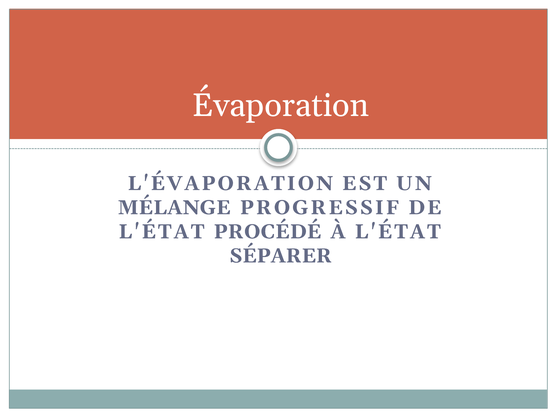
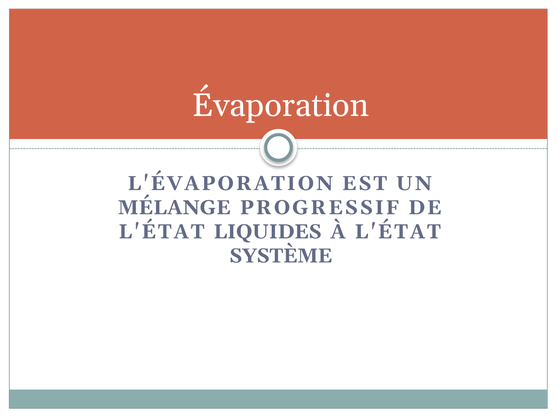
PROCÉDÉ: PROCÉDÉ -> LIQUIDES
SÉPARER: SÉPARER -> SYSTÈME
